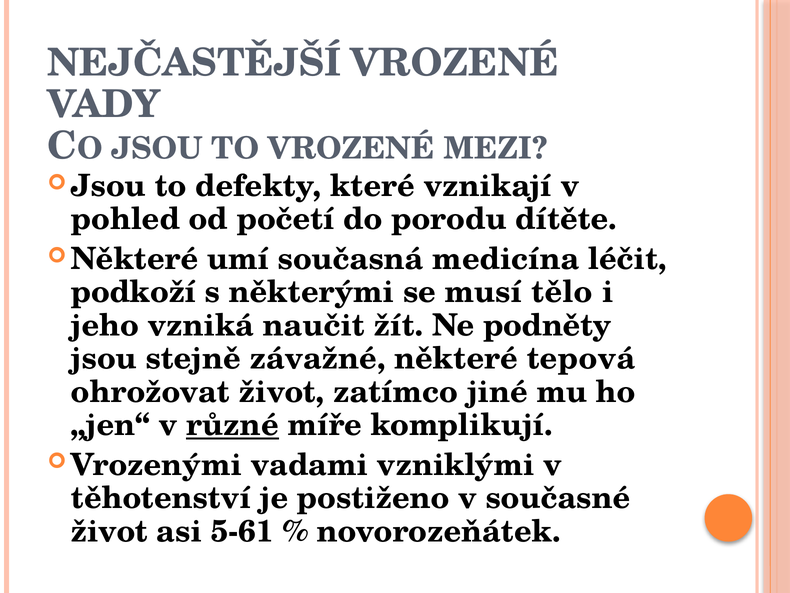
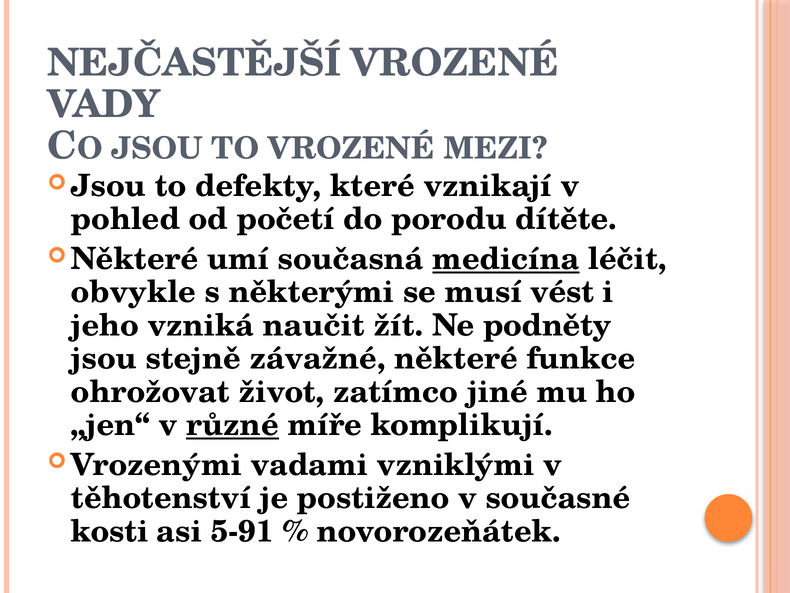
medicína underline: none -> present
podkoží: podkoží -> obvykle
tělo: tělo -> vést
tepová: tepová -> funkce
život at (109, 531): život -> kosti
5-61: 5-61 -> 5-91
